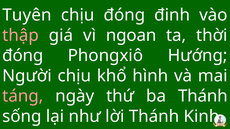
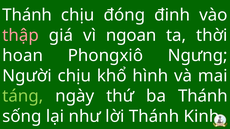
Tuyên at (27, 15): Tuyên -> Thánh
đóng at (23, 56): đóng -> hoan
Hướng: Hướng -> Ngưng
táng colour: pink -> light green
